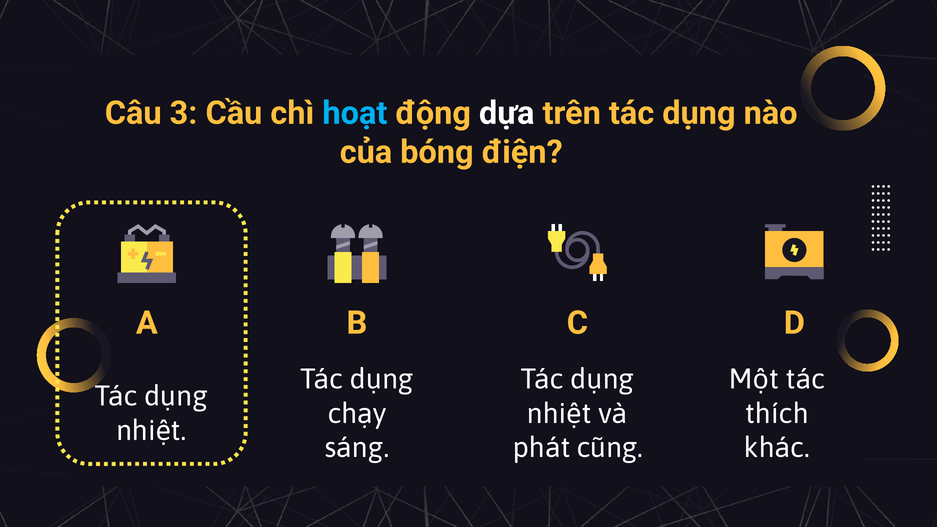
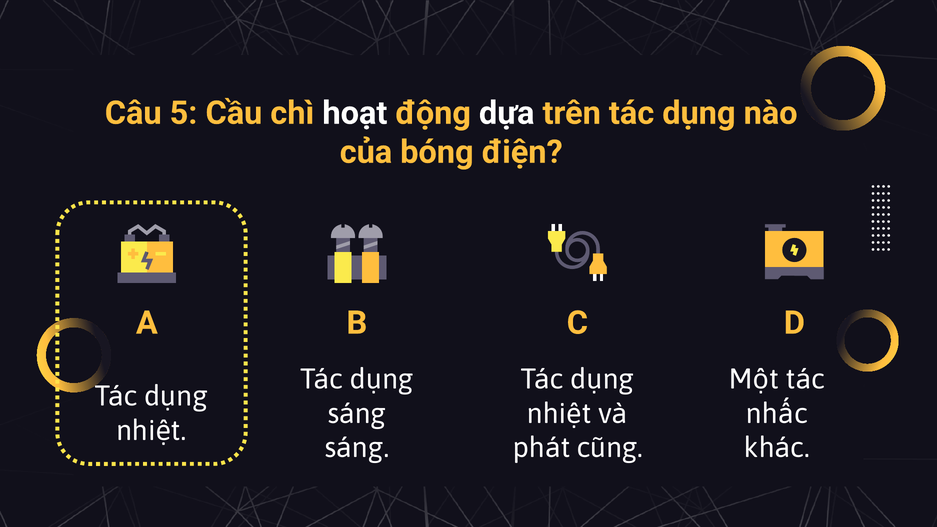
3: 3 -> 5
hoạt colour: light blue -> white
chạy at (357, 414): chạy -> sáng
thích: thích -> nhấc
